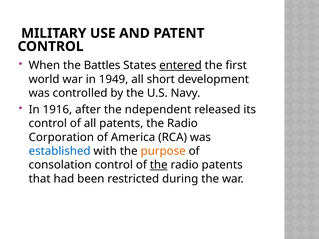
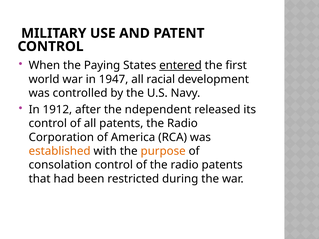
Battles: Battles -> Paying
1949: 1949 -> 1947
short: short -> racial
1916: 1916 -> 1912
established colour: blue -> orange
the at (159, 165) underline: present -> none
